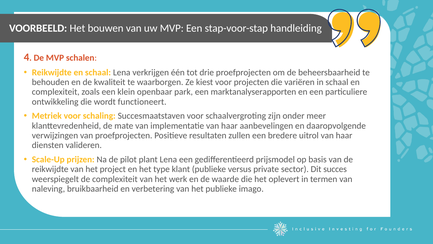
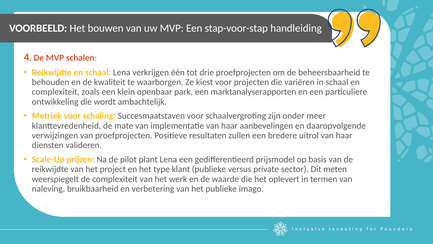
functioneert: functioneert -> ambachtelijk
succes: succes -> meten
